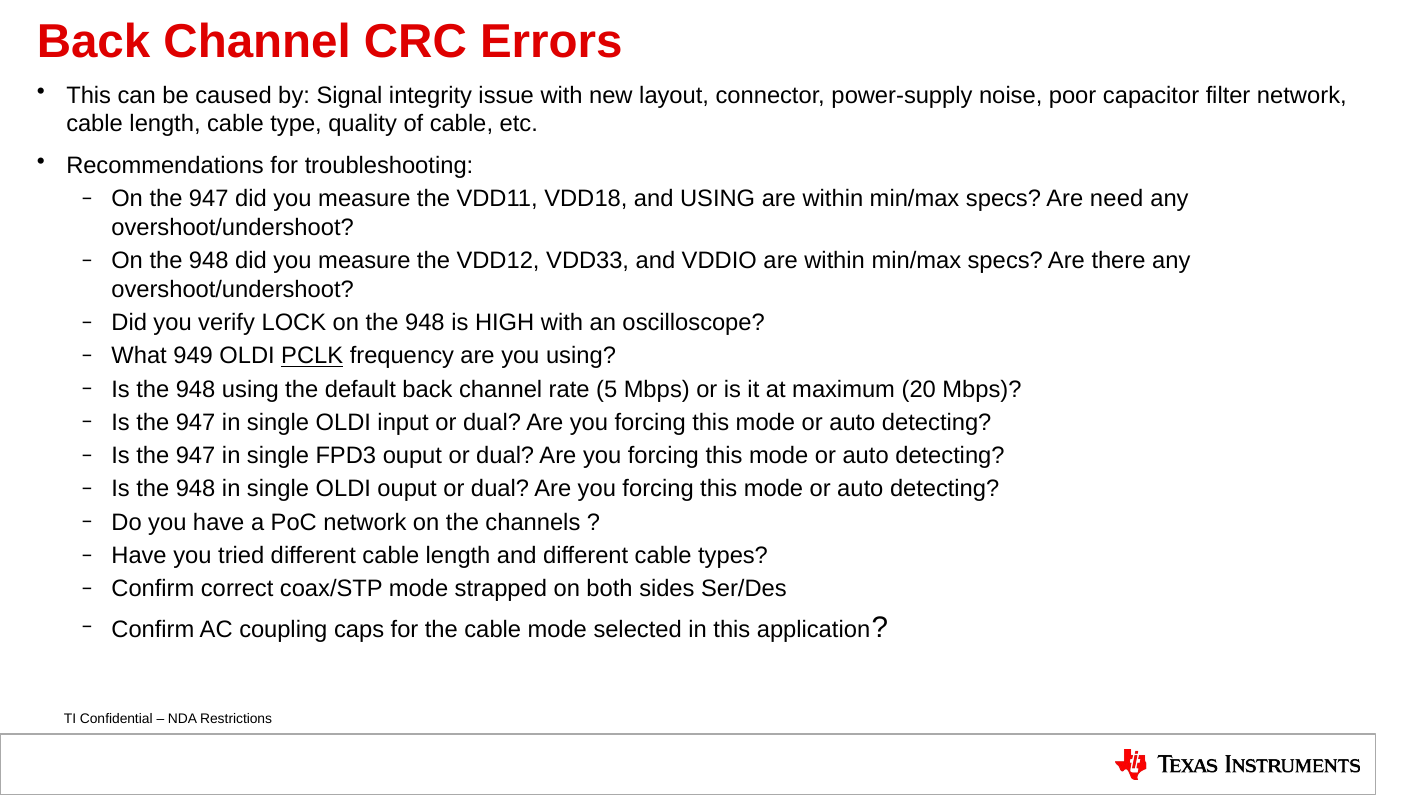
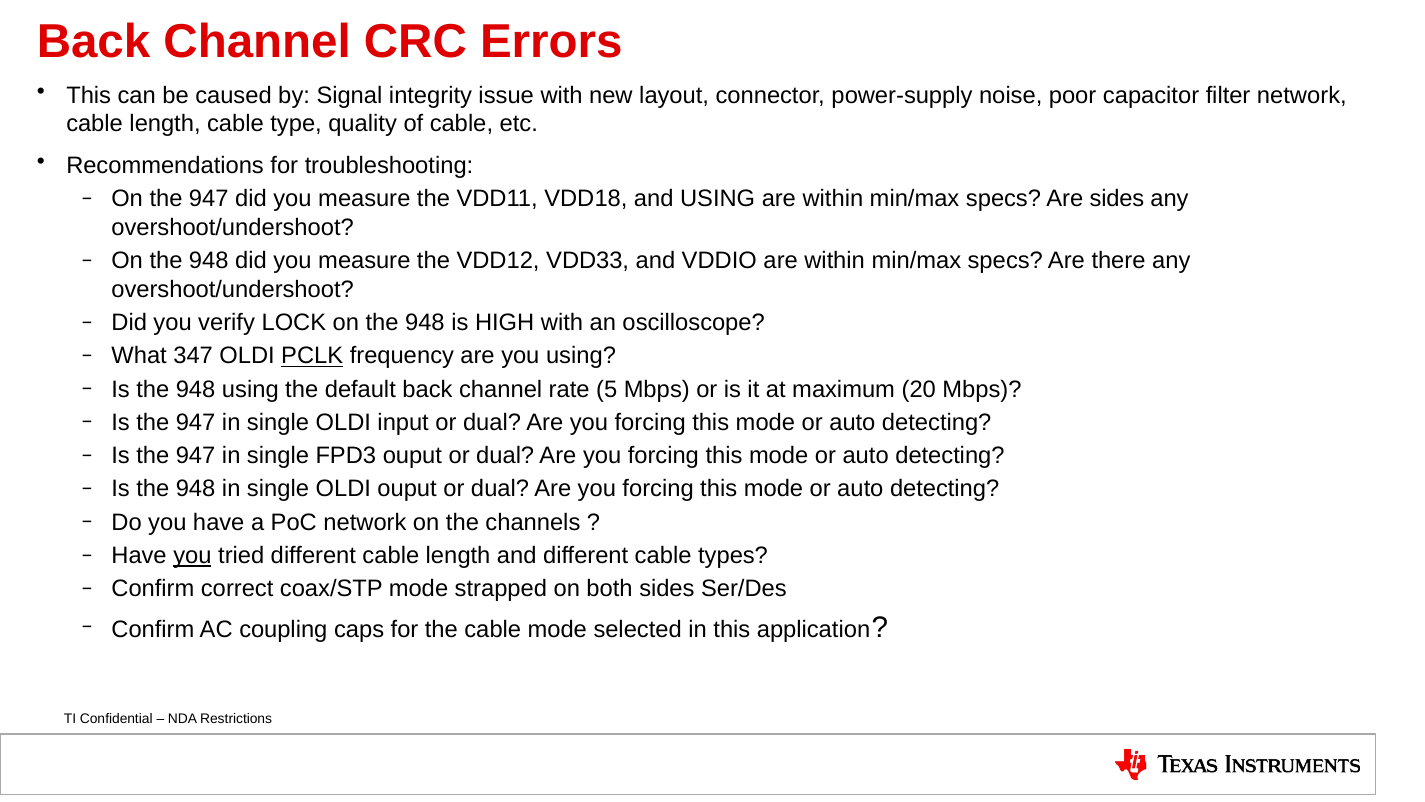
Are need: need -> sides
949: 949 -> 347
you at (192, 555) underline: none -> present
